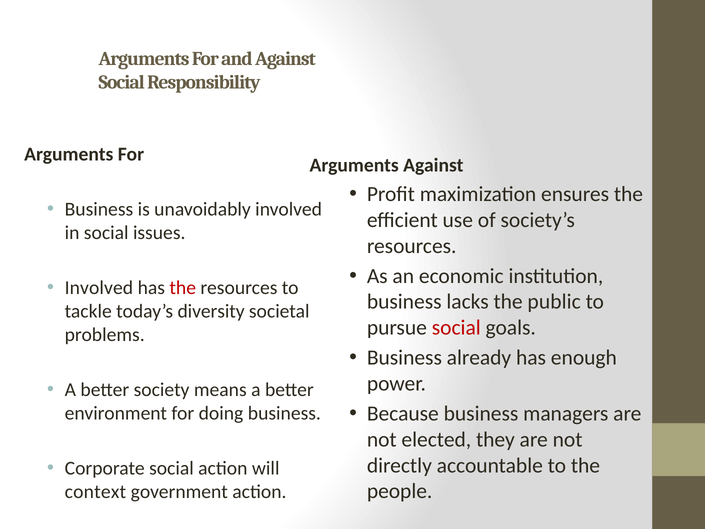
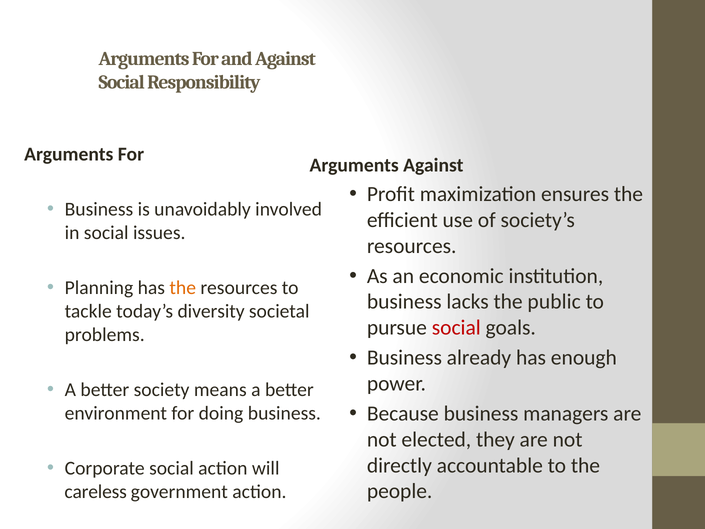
Involved at (99, 288): Involved -> Planning
the at (183, 288) colour: red -> orange
context: context -> careless
